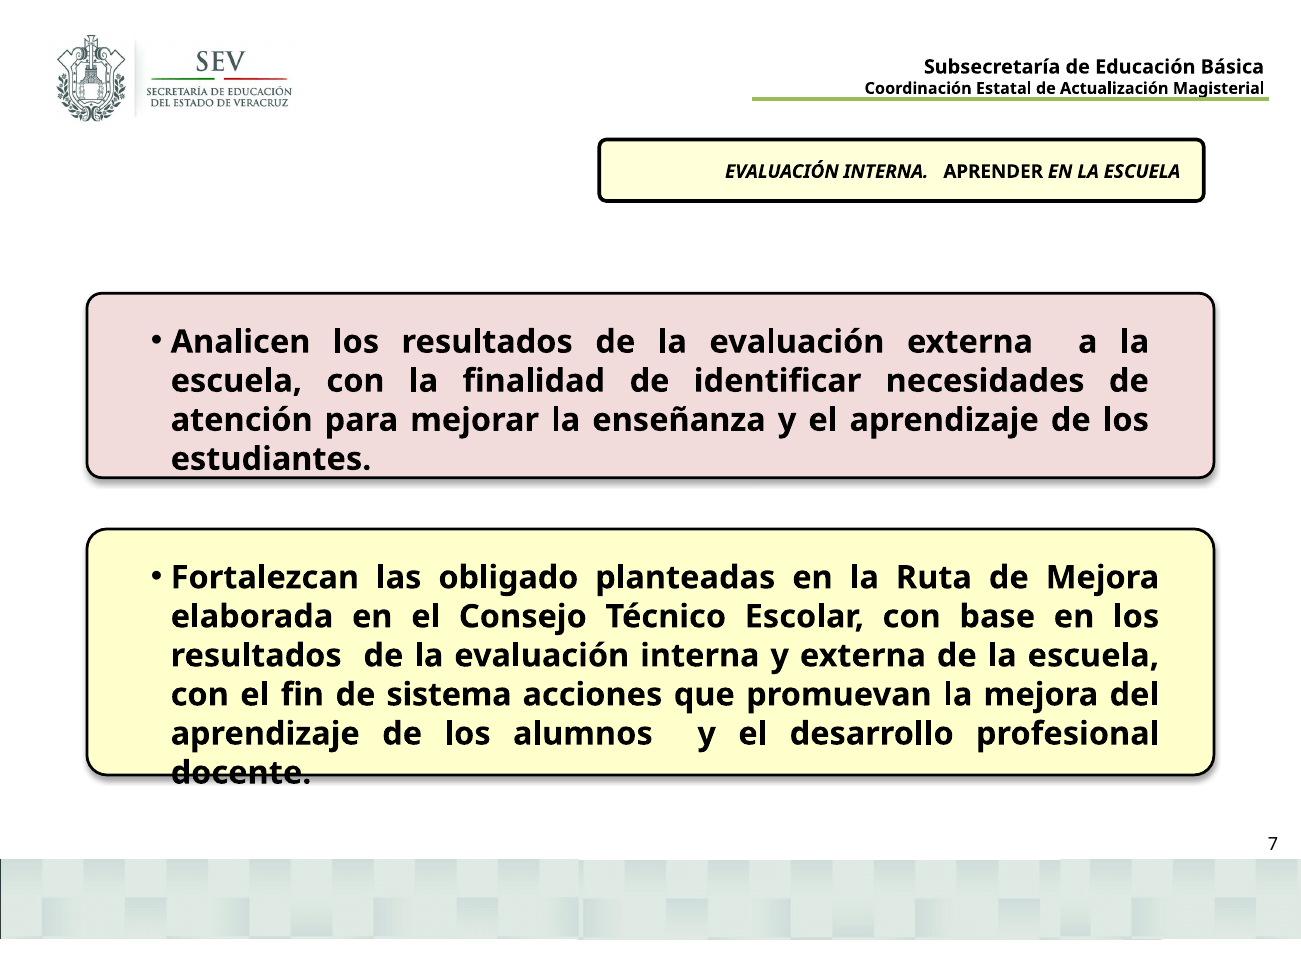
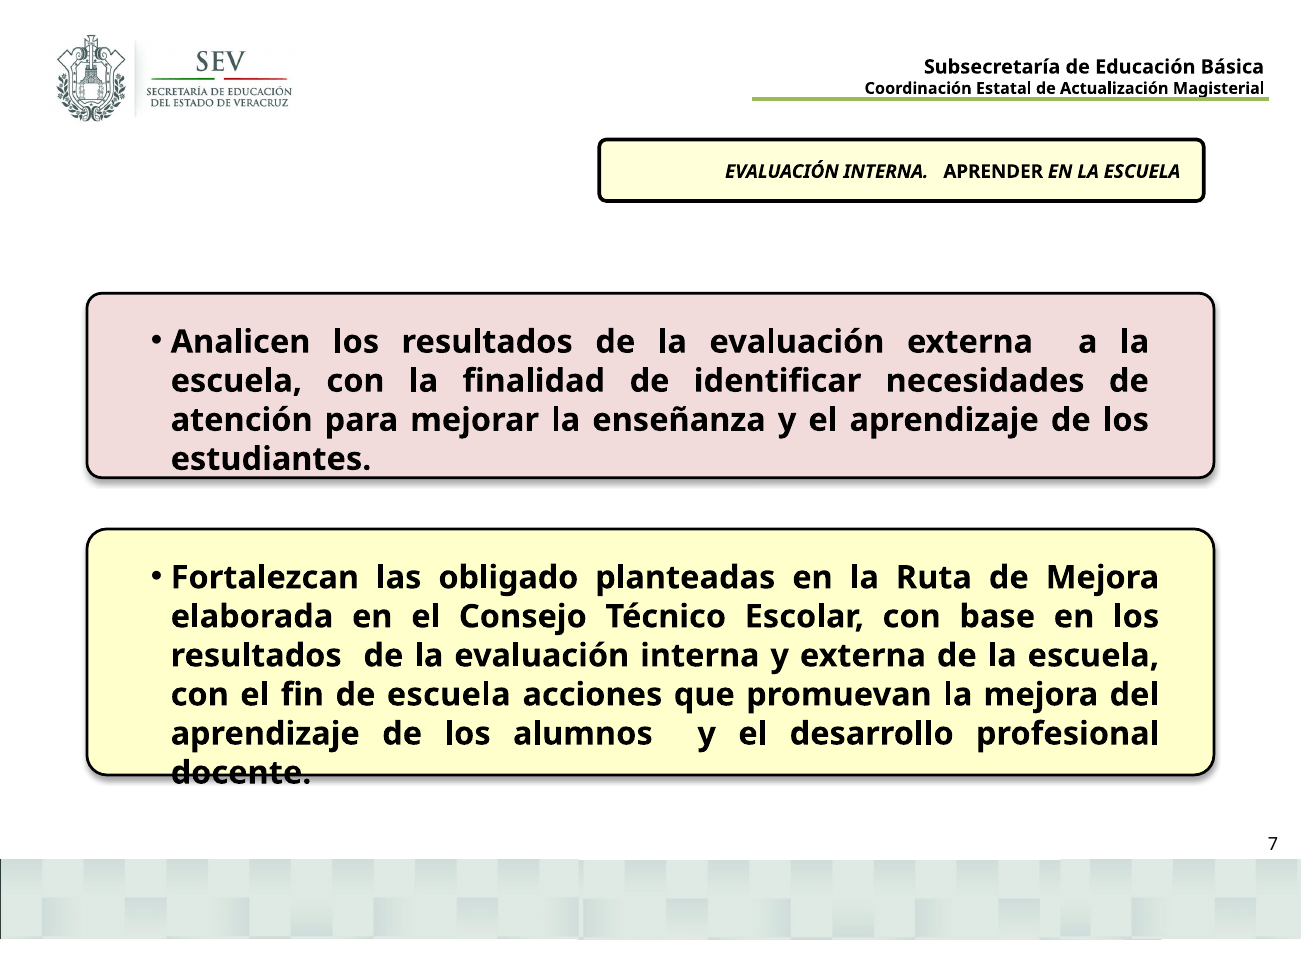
de sistema: sistema -> escuela
